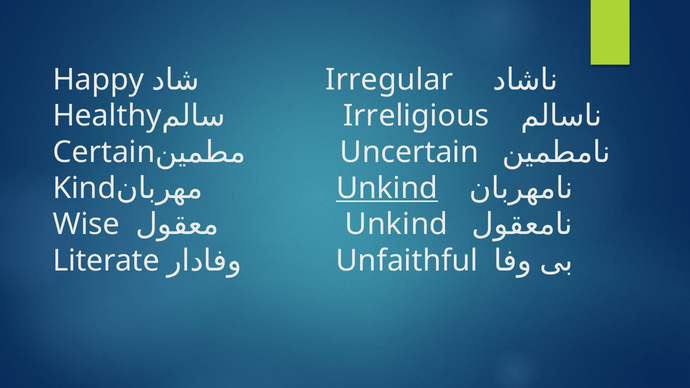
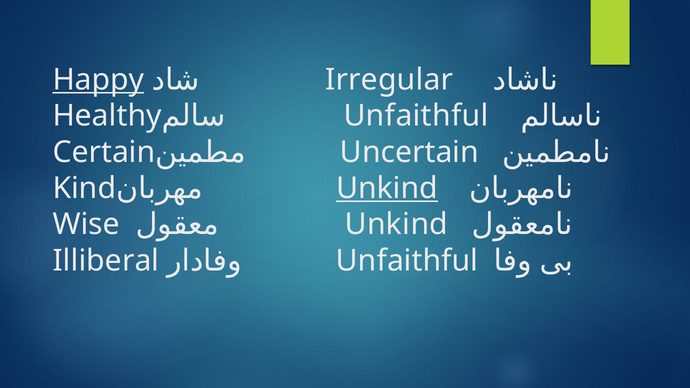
Happy underline: none -> present
Irreligious at (416, 116): Irreligious -> Unfaithful
Literate: Literate -> Illiberal
